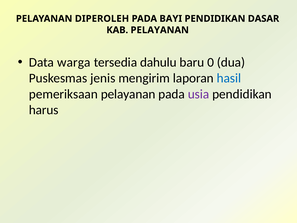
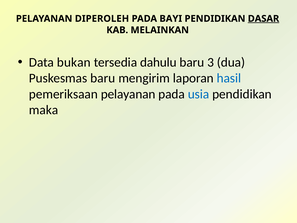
DASAR underline: none -> present
KAB PELAYANAN: PELAYANAN -> MELAINKAN
warga: warga -> bukan
0: 0 -> 3
Puskesmas jenis: jenis -> baru
usia colour: purple -> blue
harus: harus -> maka
